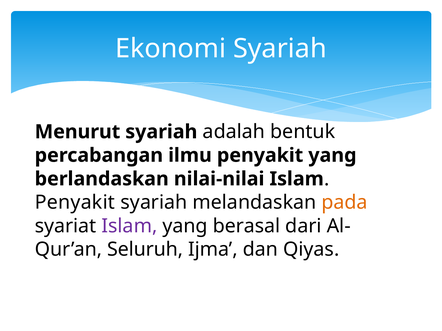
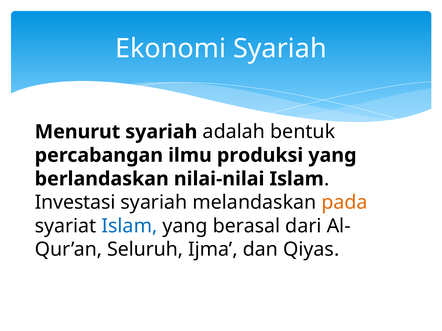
ilmu penyakit: penyakit -> produksi
Penyakit at (75, 203): Penyakit -> Investasi
Islam at (129, 226) colour: purple -> blue
